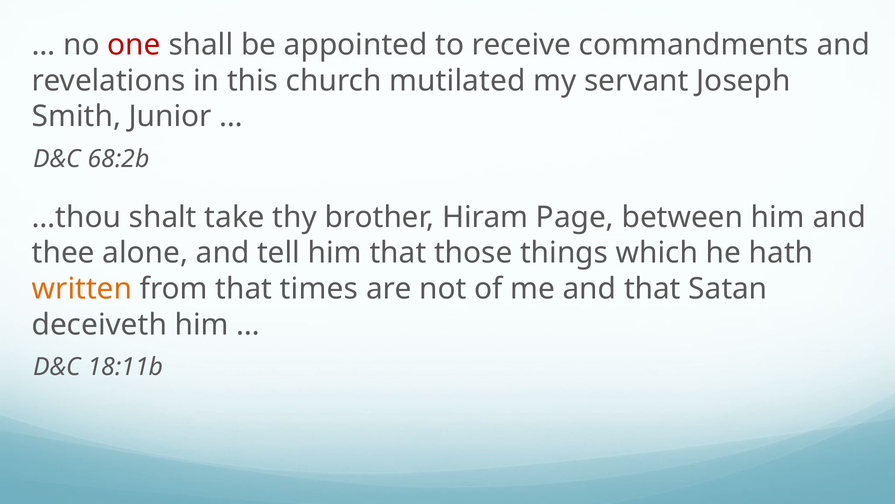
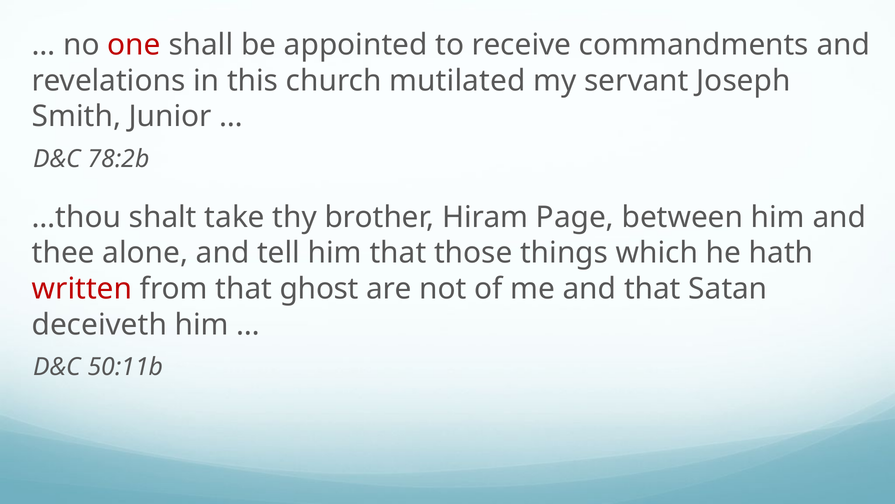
68:2b: 68:2b -> 78:2b
written colour: orange -> red
times: times -> ghost
18:11b: 18:11b -> 50:11b
